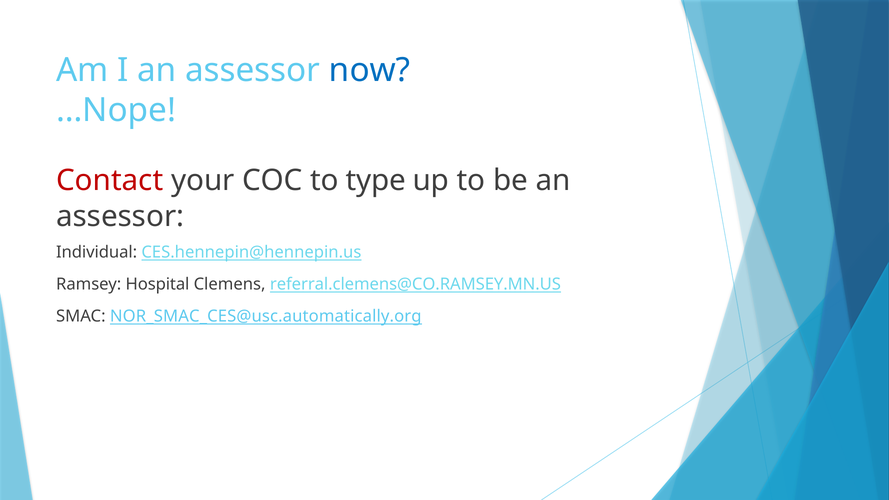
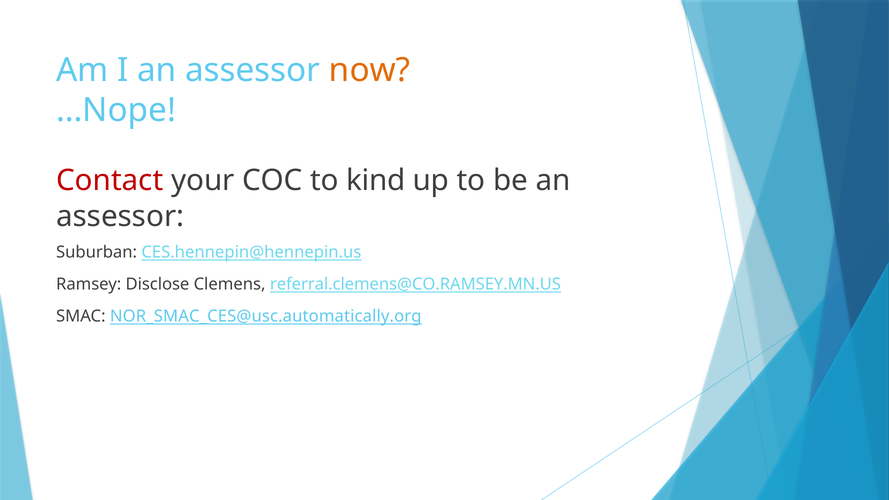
now colour: blue -> orange
type: type -> kind
Individual: Individual -> Suburban
Hospital: Hospital -> Disclose
